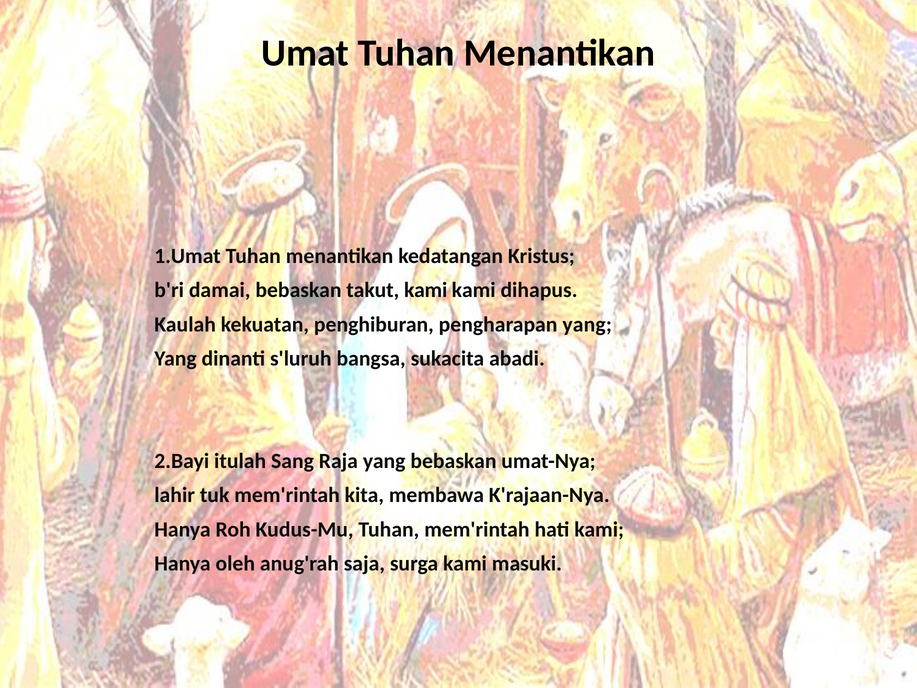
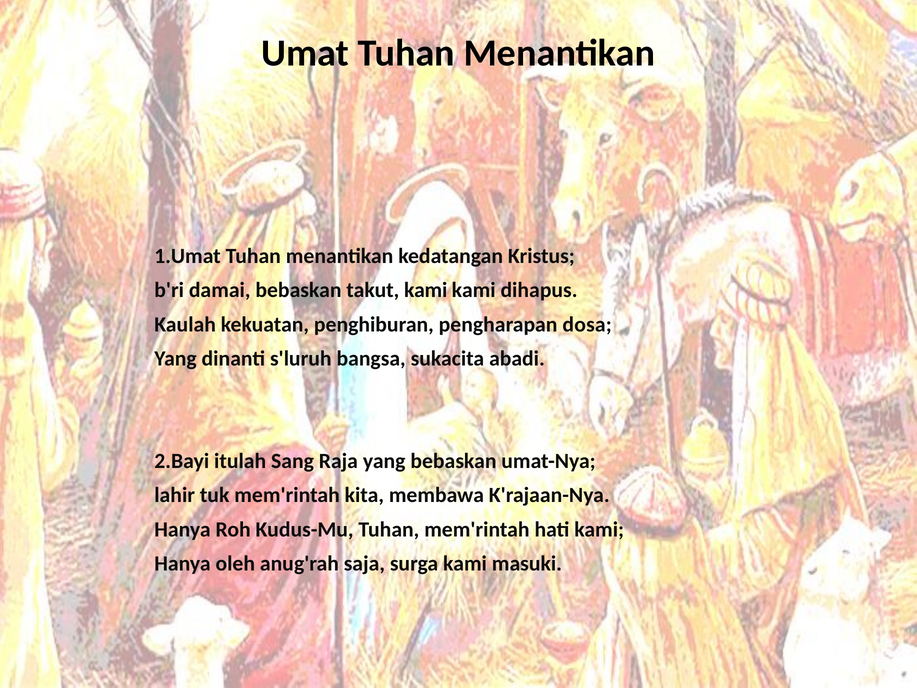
pengharapan yang: yang -> dosa
